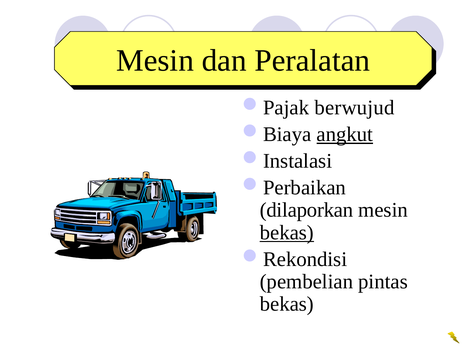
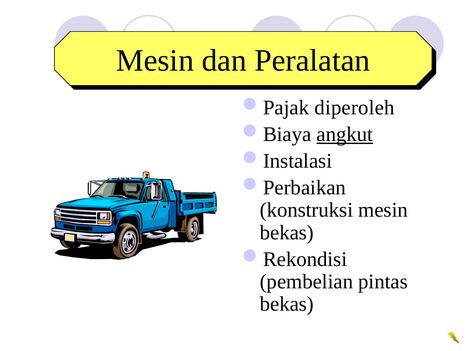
berwujud: berwujud -> diperoleh
dilaporkan: dilaporkan -> konstruksi
bekas at (287, 232) underline: present -> none
